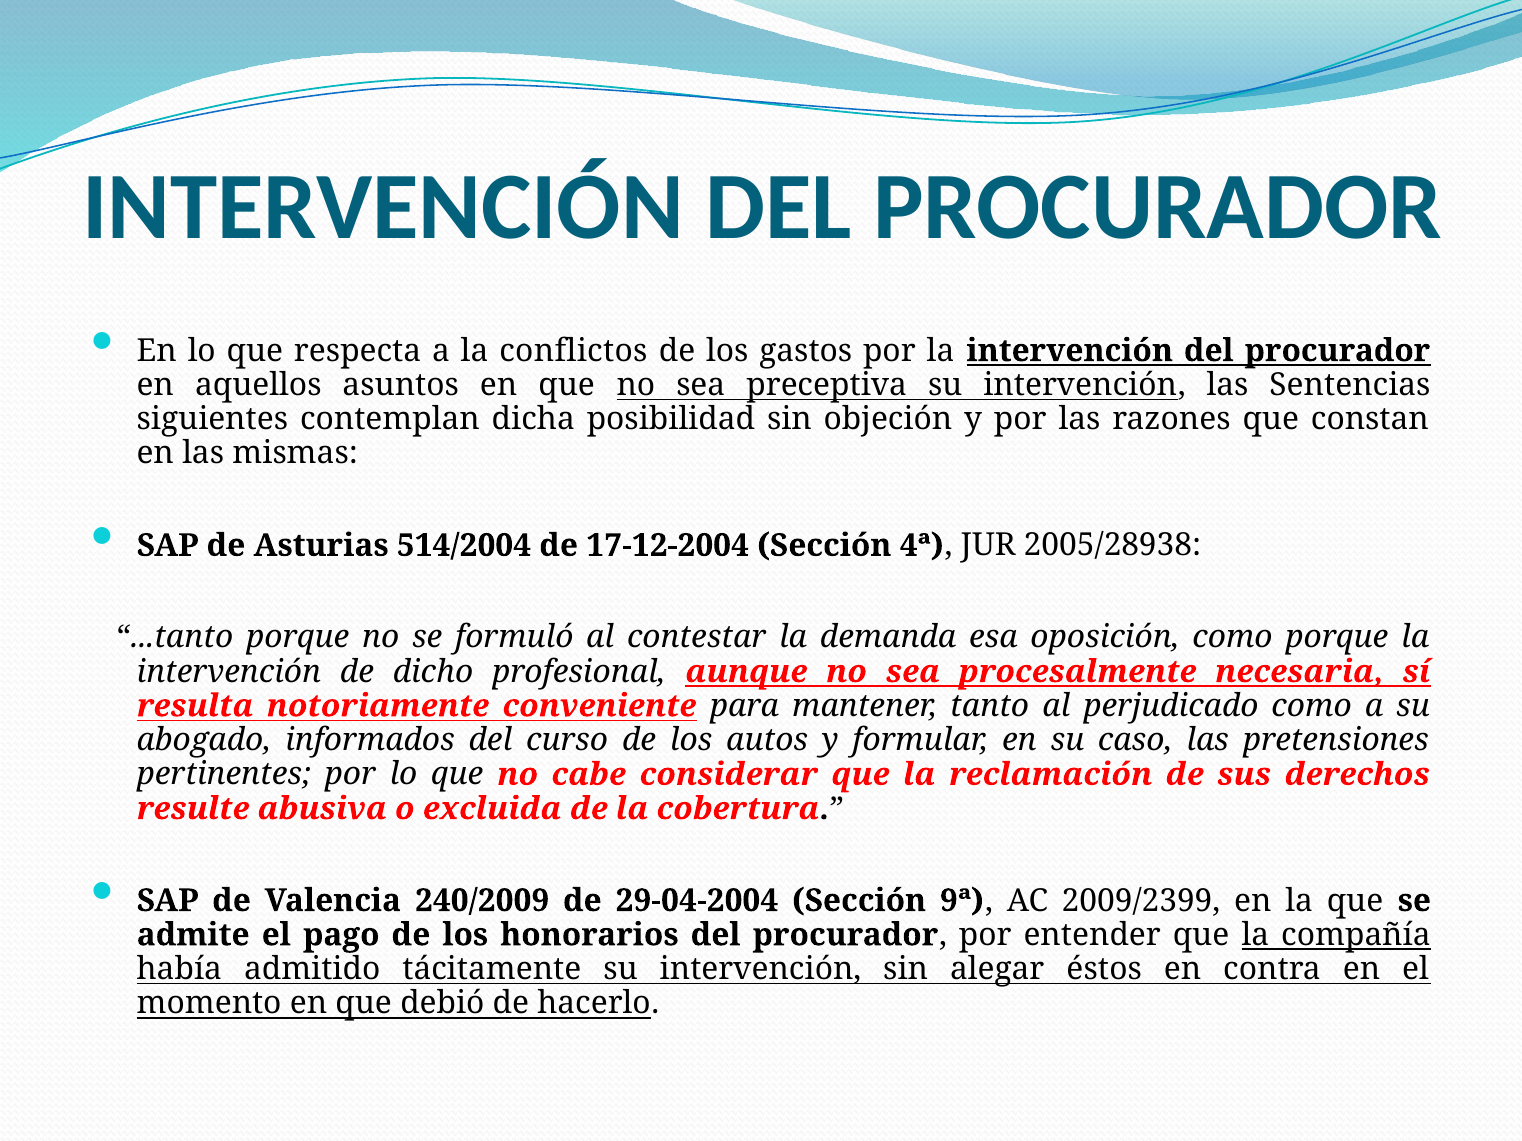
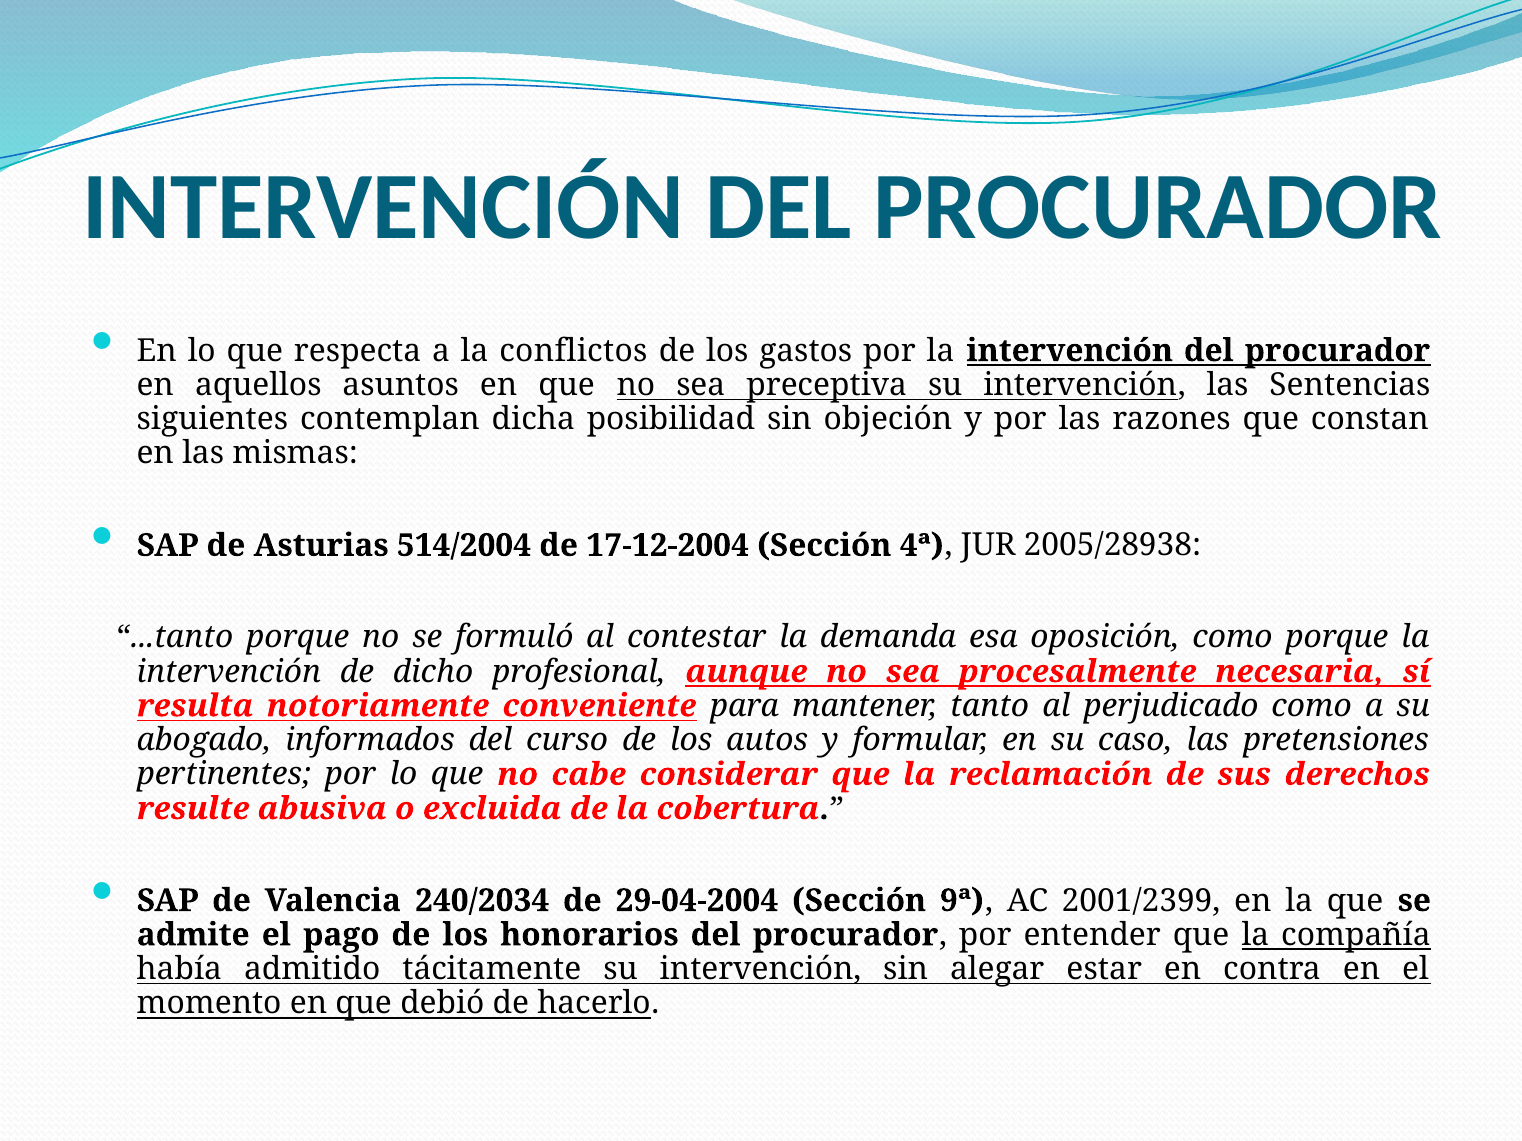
240/2009: 240/2009 -> 240/2034
2009/2399: 2009/2399 -> 2001/2399
éstos: éstos -> estar
